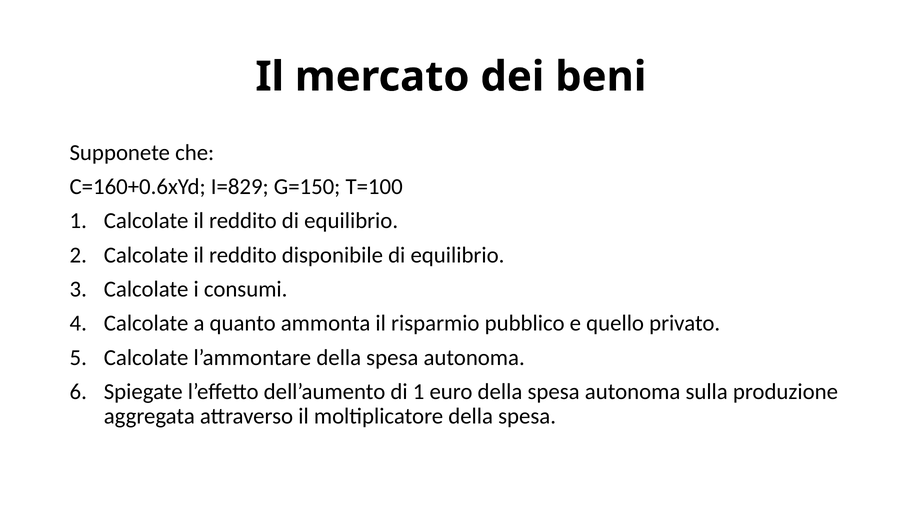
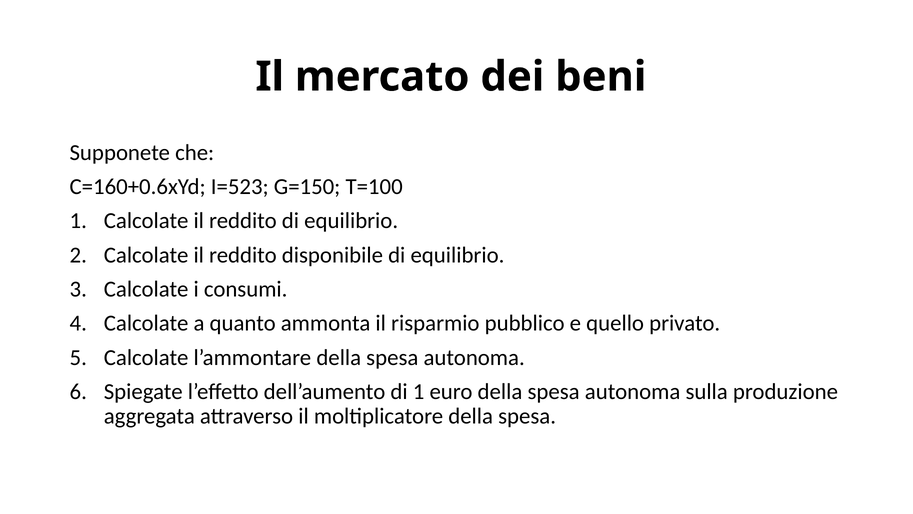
I=829: I=829 -> I=523
